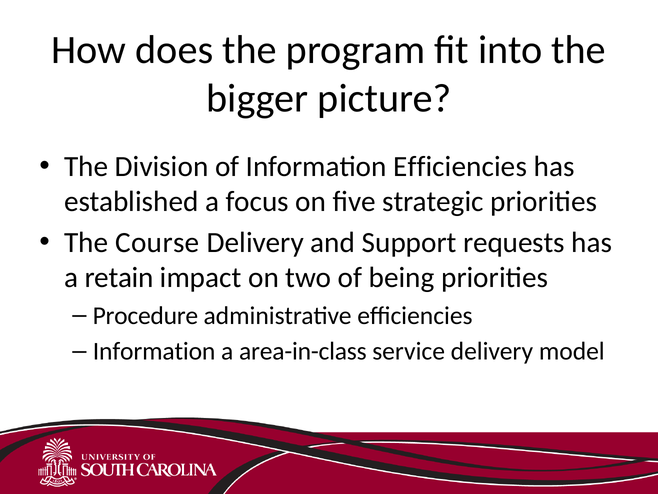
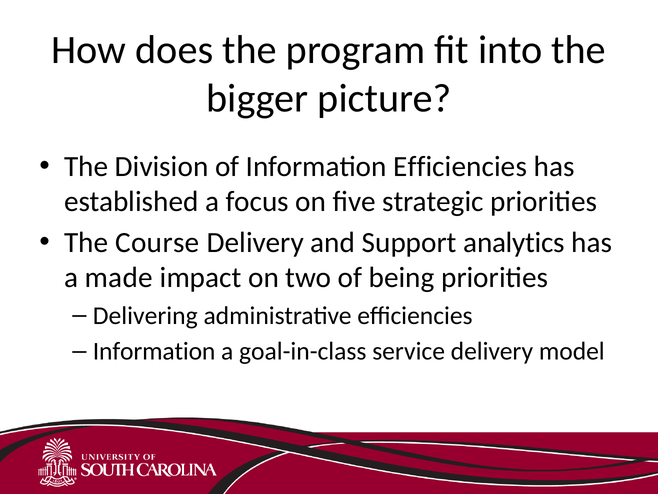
requests: requests -> analytics
retain: retain -> made
Procedure: Procedure -> Delivering
area-in-class: area-in-class -> goal-in-class
